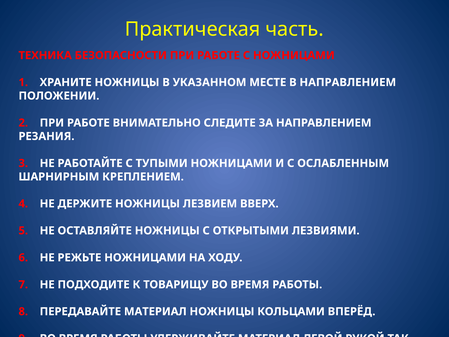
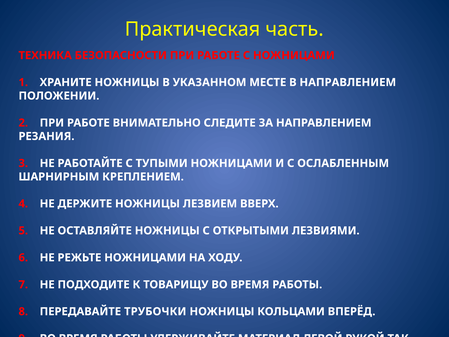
ПЕРЕДАВАЙТЕ МАТЕРИАЛ: МАТЕРИАЛ -> ТРУБОЧКИ
